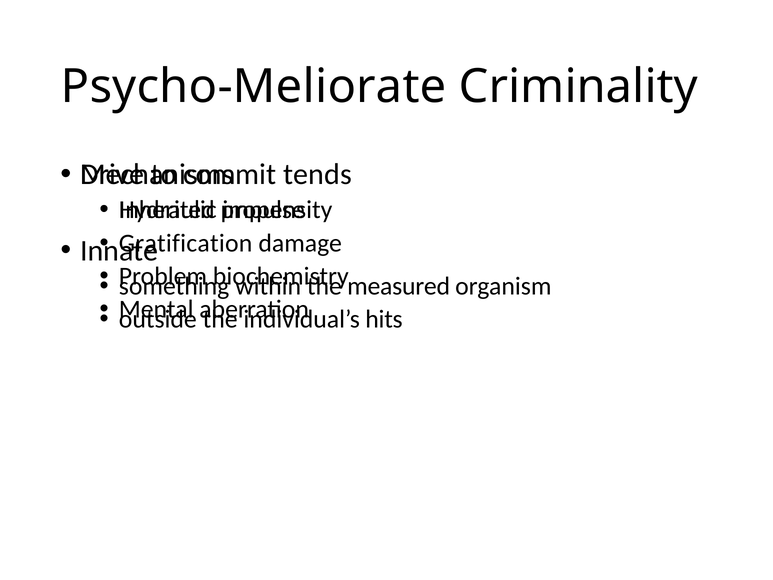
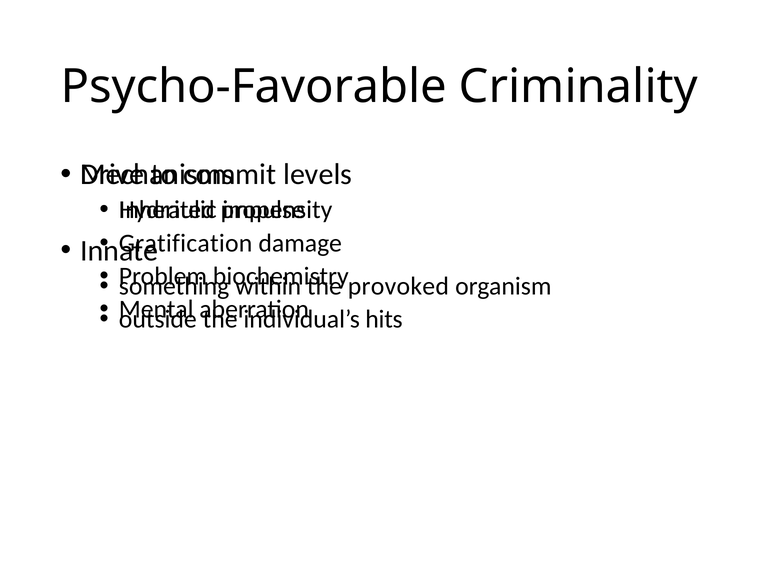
Psycho-Meliorate: Psycho-Meliorate -> Psycho-Favorable
tends: tends -> levels
measured: measured -> provoked
